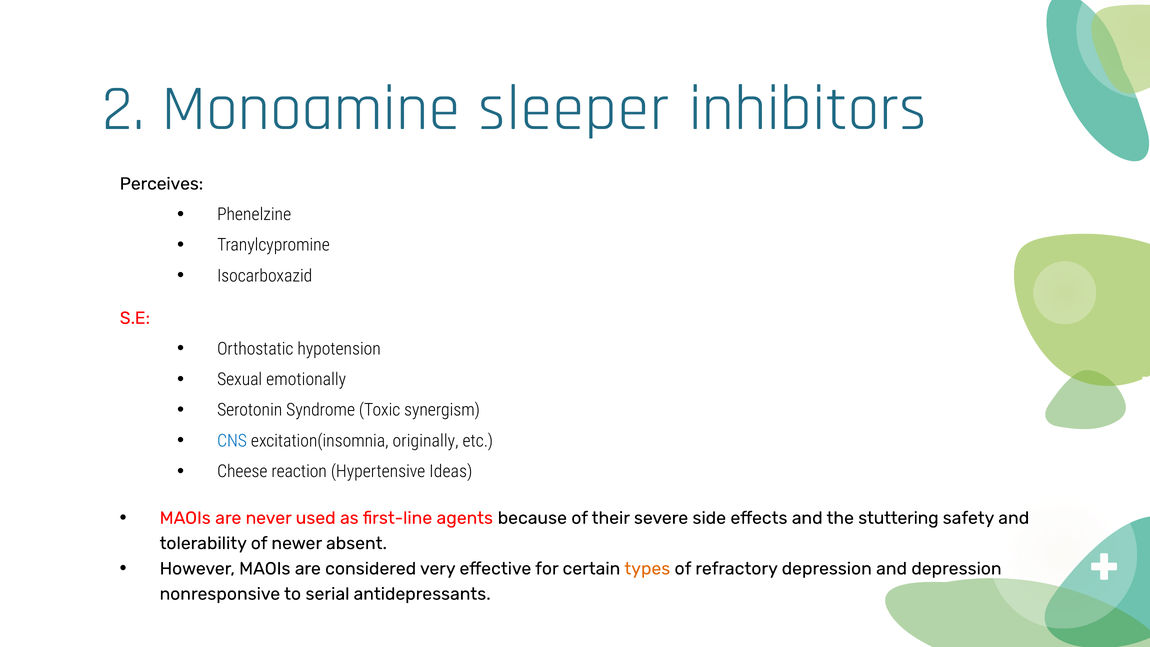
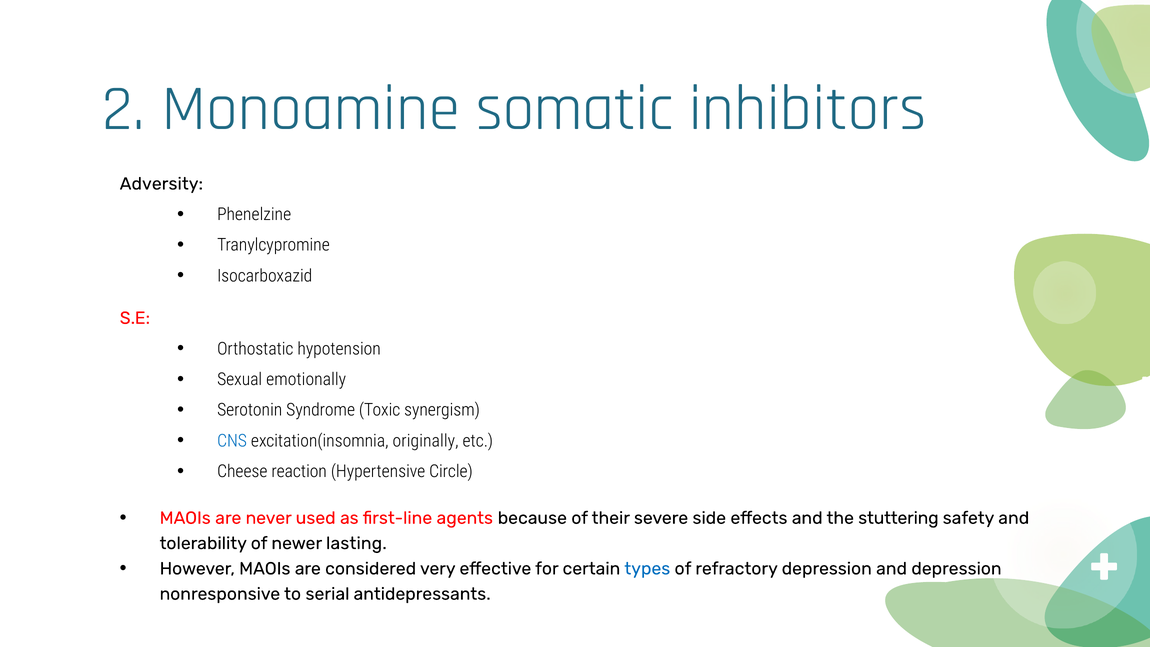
sleeper: sleeper -> somatic
Perceives: Perceives -> Adversity
Ideas: Ideas -> Circle
absent: absent -> lasting
types colour: orange -> blue
